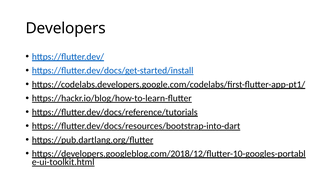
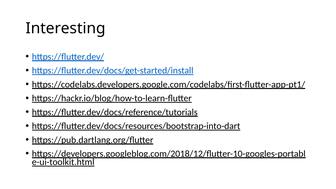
Developers: Developers -> Interesting
